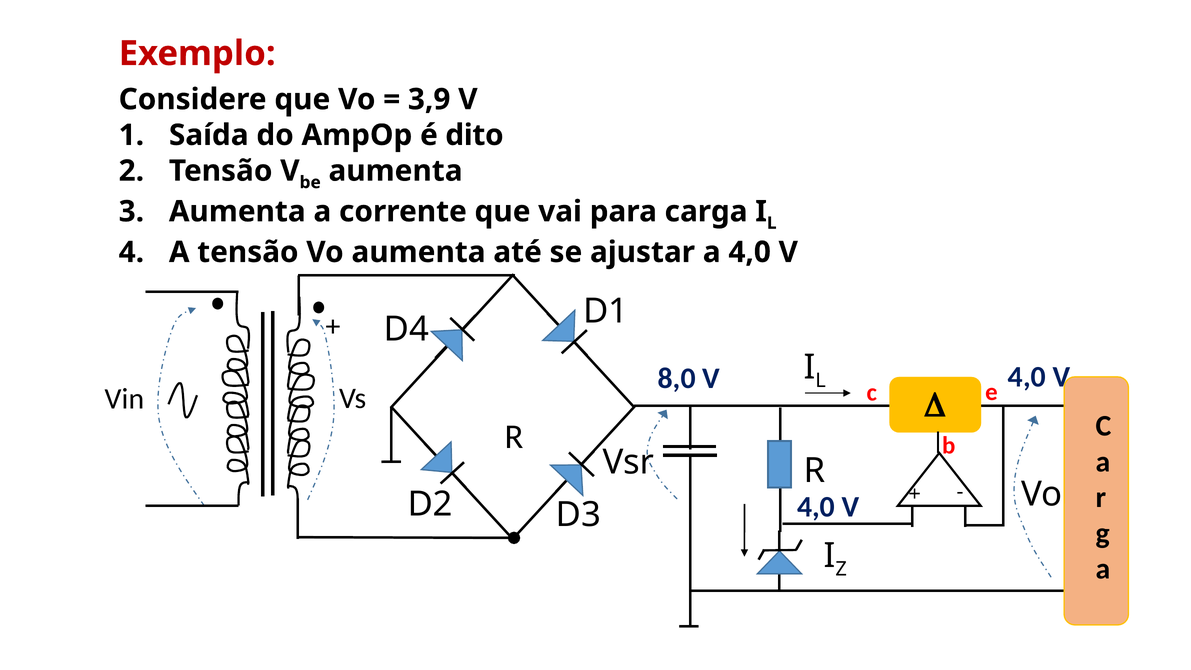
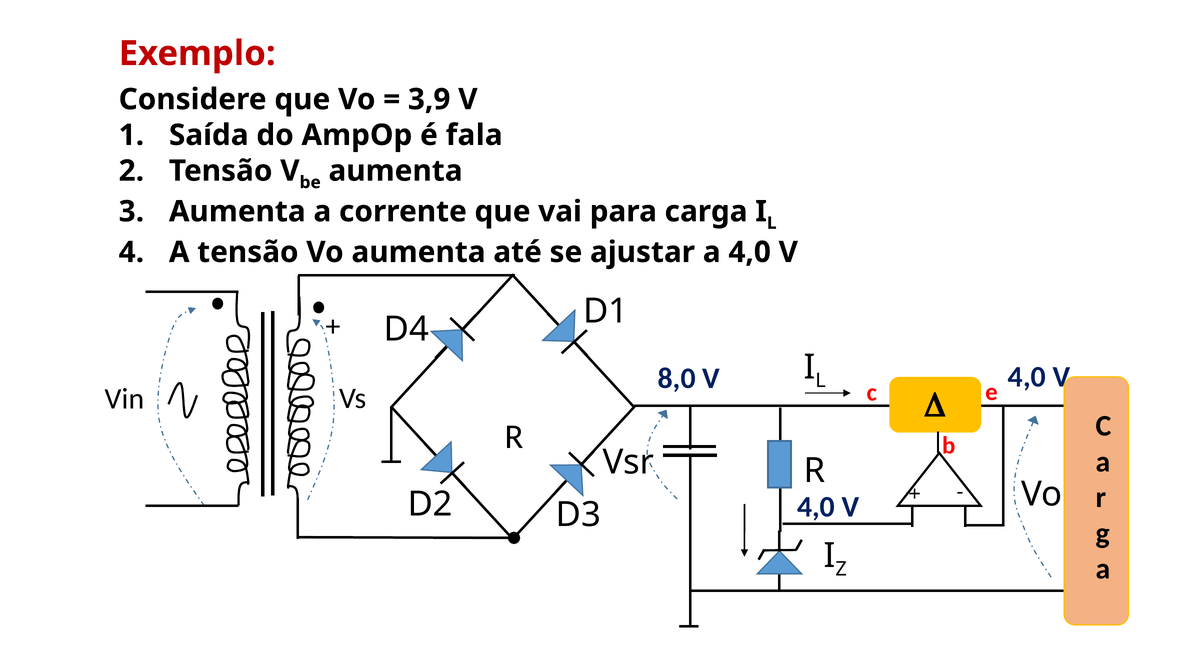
dito: dito -> fala
